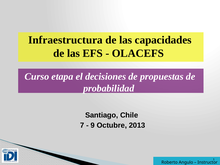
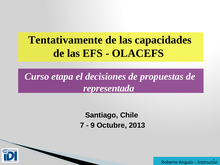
Infraestructura: Infraestructura -> Tentativamente
probabilidad: probabilidad -> representada
